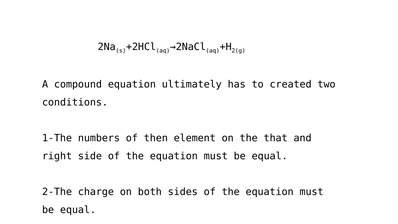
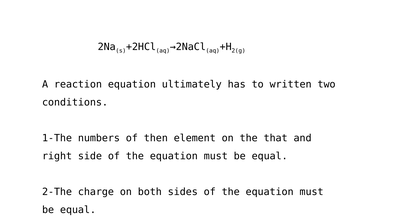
compound: compound -> reaction
created: created -> written
